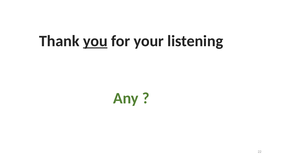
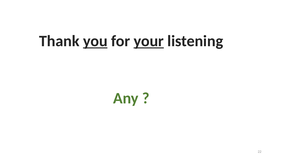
your underline: none -> present
